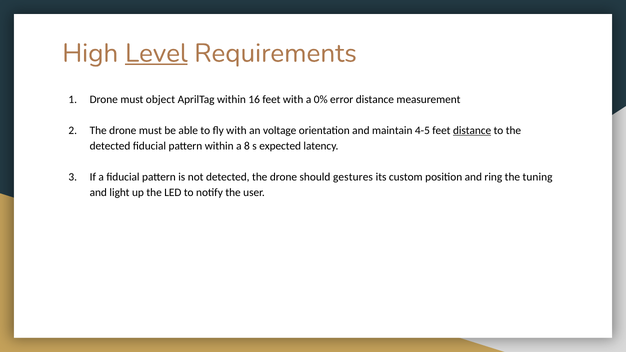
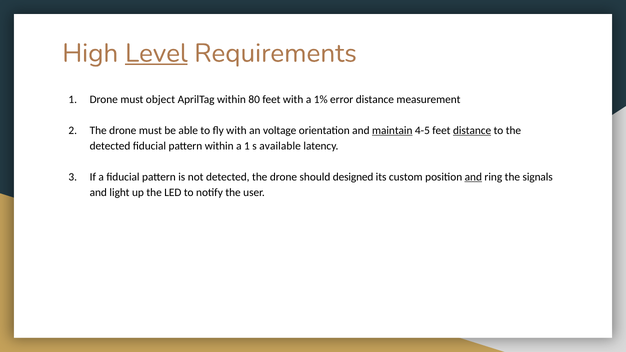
16: 16 -> 80
0%: 0% -> 1%
maintain underline: none -> present
a 8: 8 -> 1
expected: expected -> available
gestures: gestures -> designed
and at (473, 177) underline: none -> present
tuning: tuning -> signals
